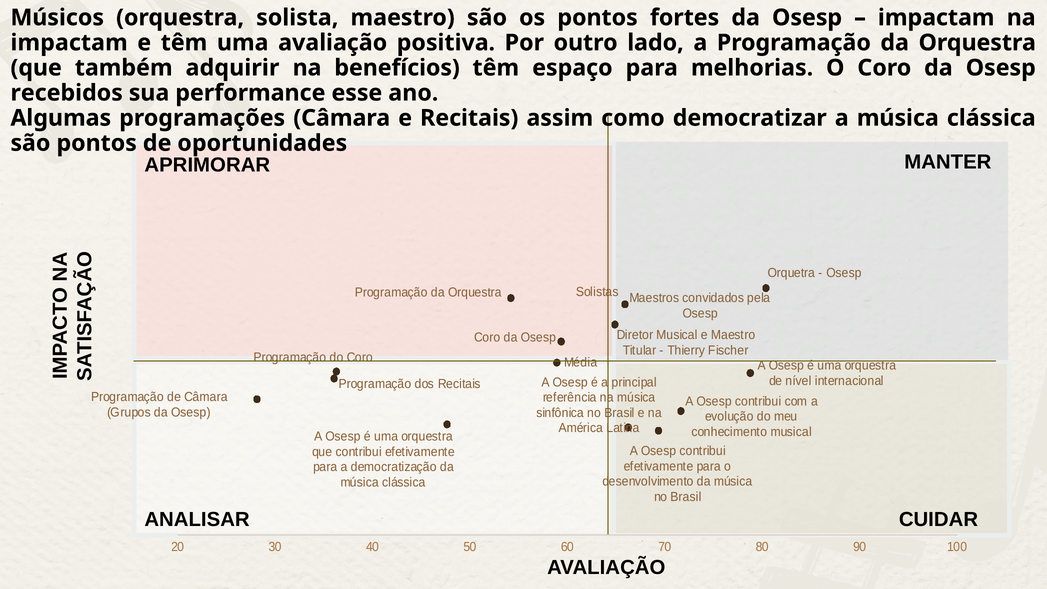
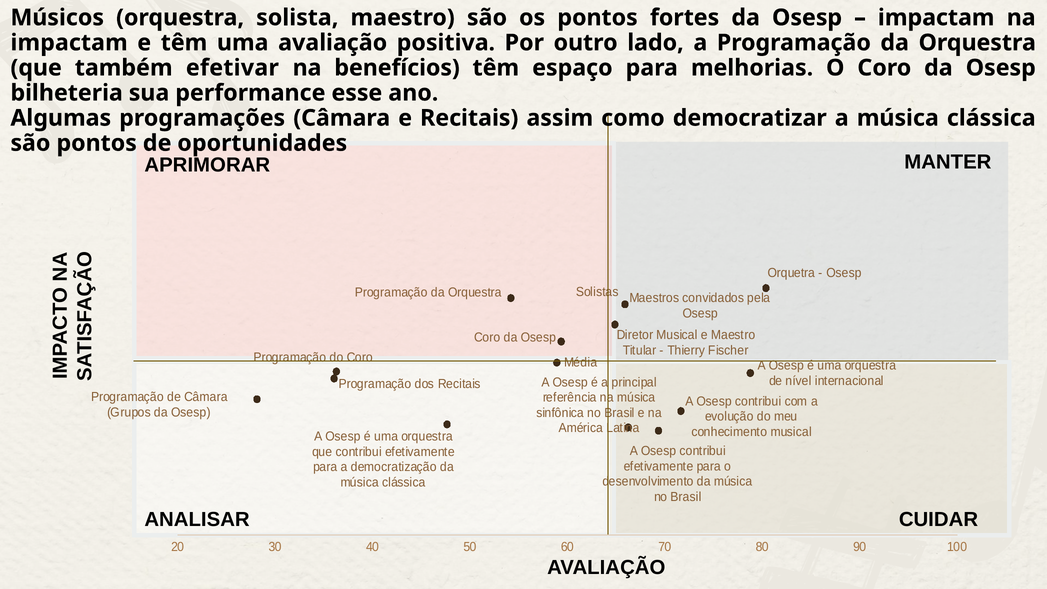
adquirir: adquirir -> efetivar
recebidos: recebidos -> bilheteria
